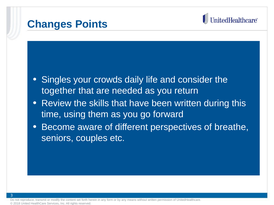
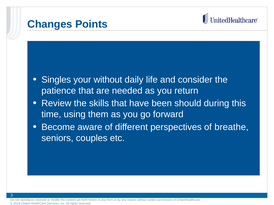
your crowds: crowds -> without
together: together -> patience
been written: written -> should
